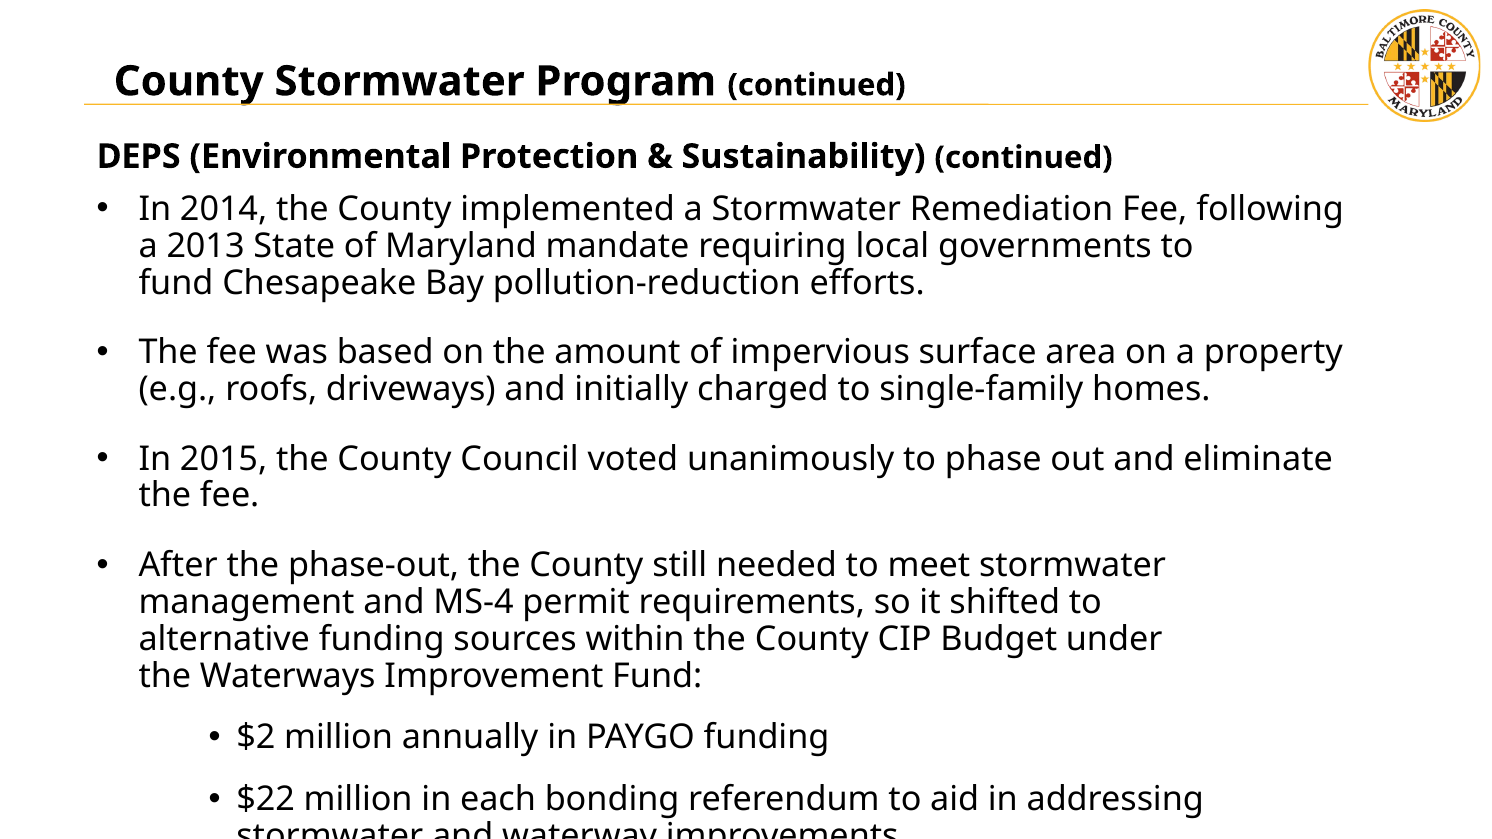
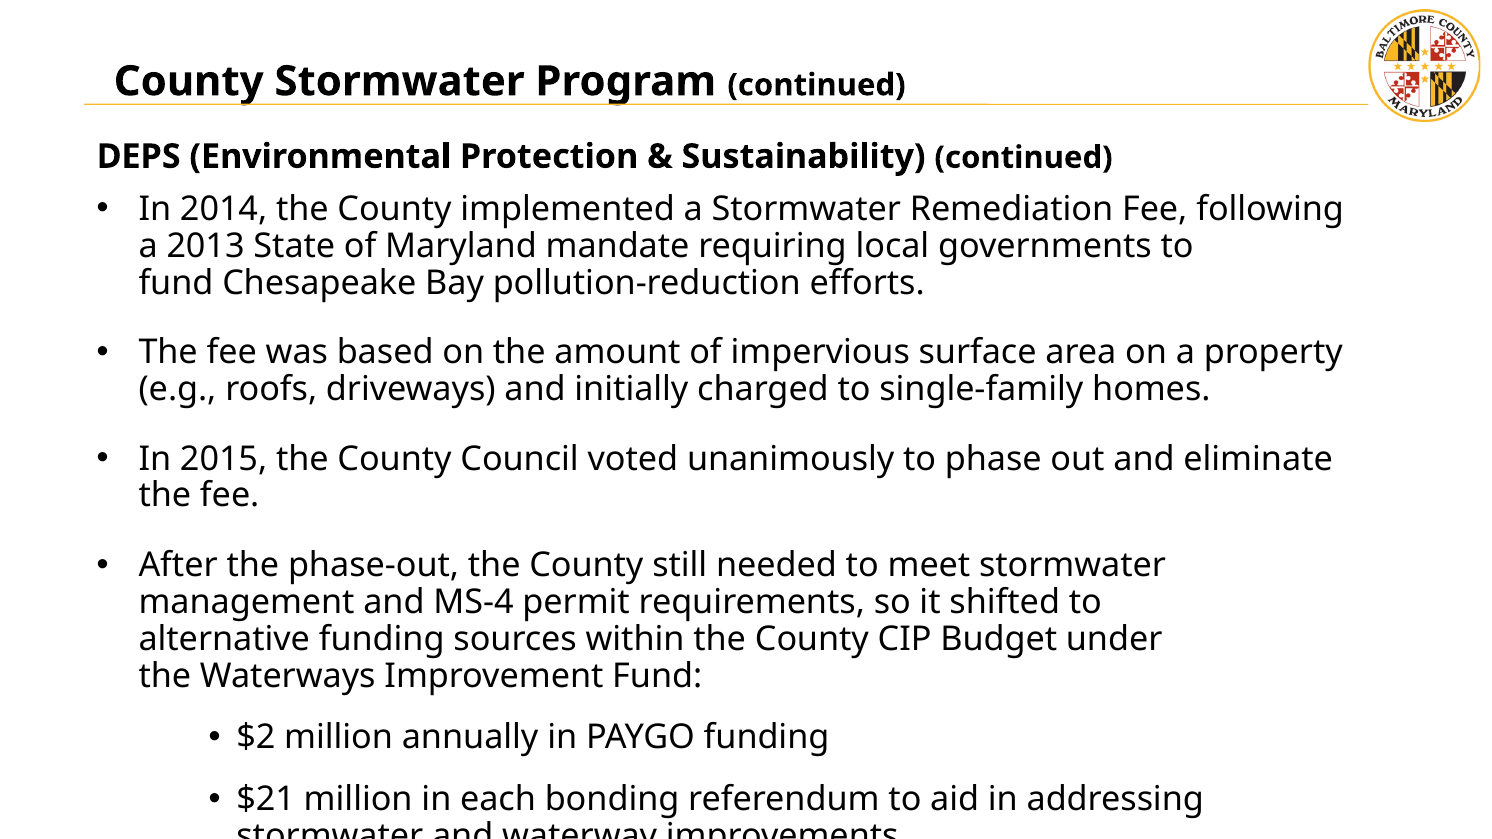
$22: $22 -> $21
